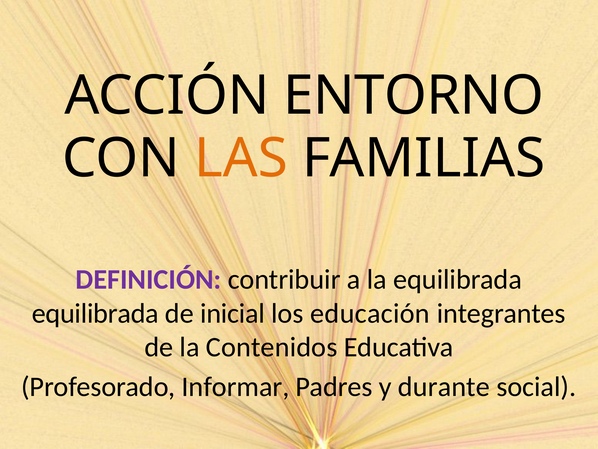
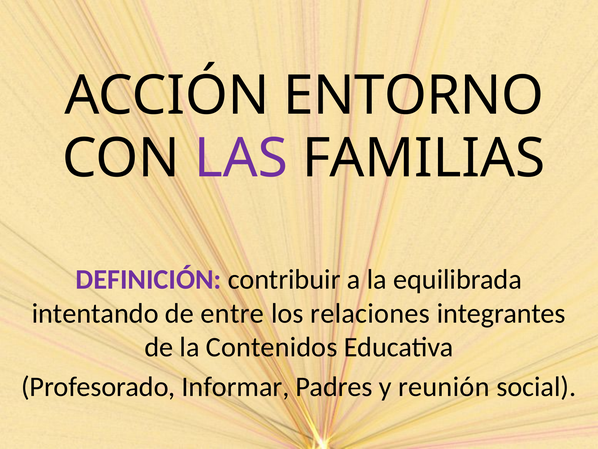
LAS colour: orange -> purple
equilibrada at (95, 313): equilibrada -> intentando
inicial: inicial -> entre
educación: educación -> relaciones
durante: durante -> reunión
